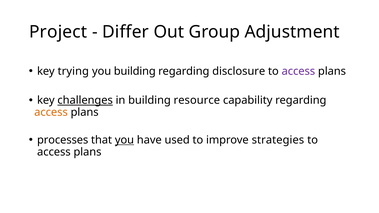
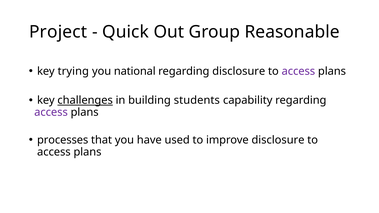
Differ: Differ -> Quick
Adjustment: Adjustment -> Reasonable
you building: building -> national
resource: resource -> students
access at (51, 112) colour: orange -> purple
you at (124, 140) underline: present -> none
improve strategies: strategies -> disclosure
